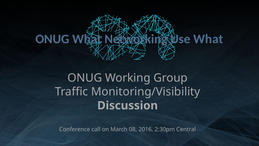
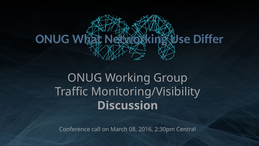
Use What: What -> Differ
